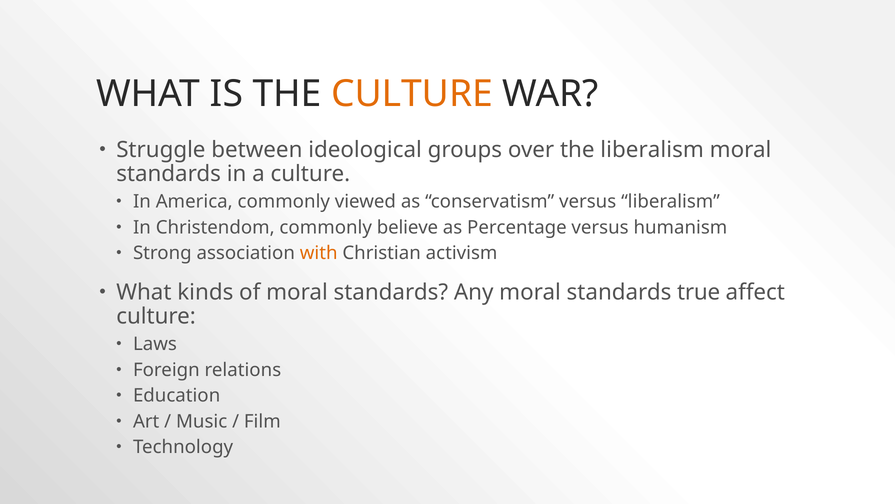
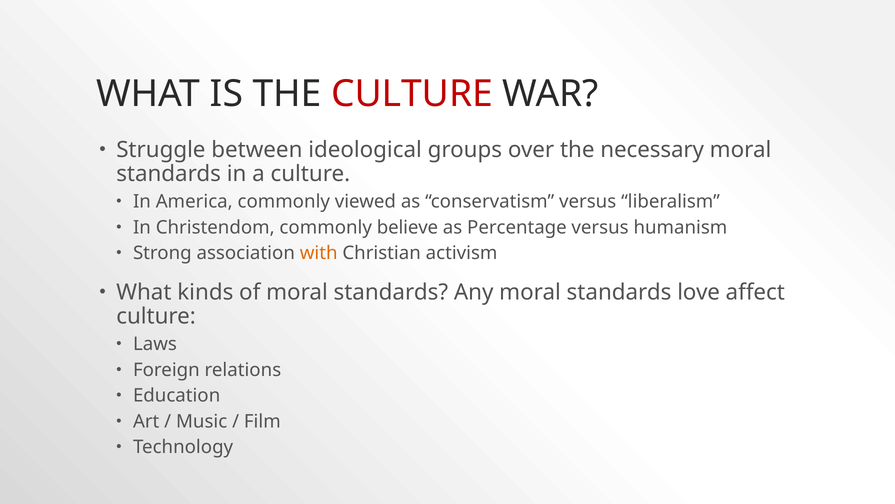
CULTURE at (412, 94) colour: orange -> red
the liberalism: liberalism -> necessary
true: true -> love
